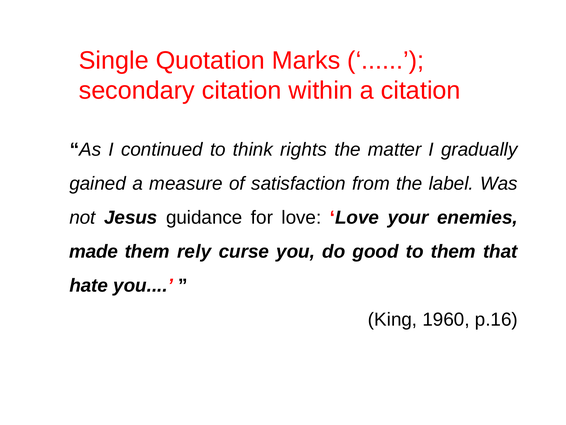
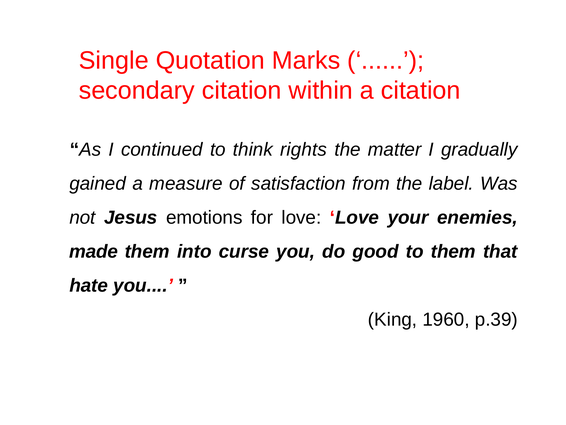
guidance: guidance -> emotions
rely: rely -> into
p.16: p.16 -> p.39
